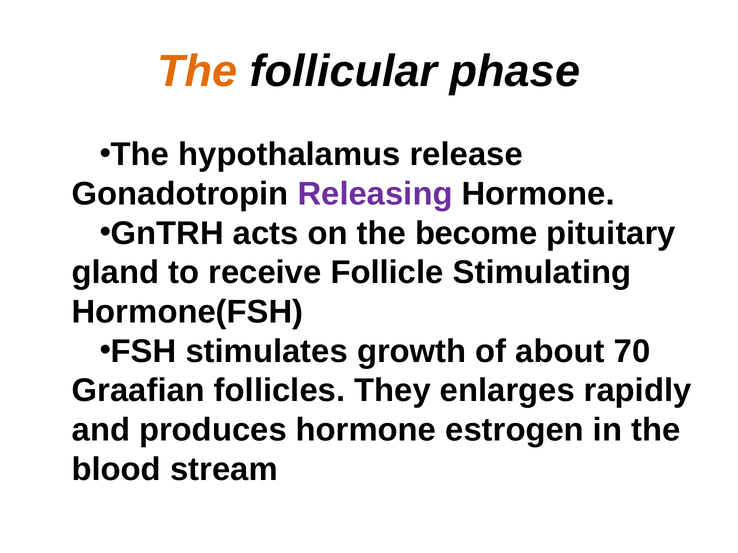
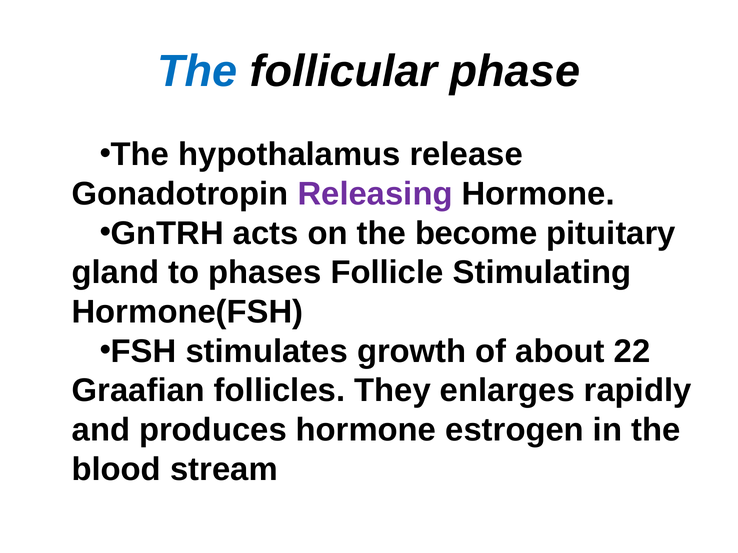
The at (197, 71) colour: orange -> blue
receive: receive -> phases
70: 70 -> 22
